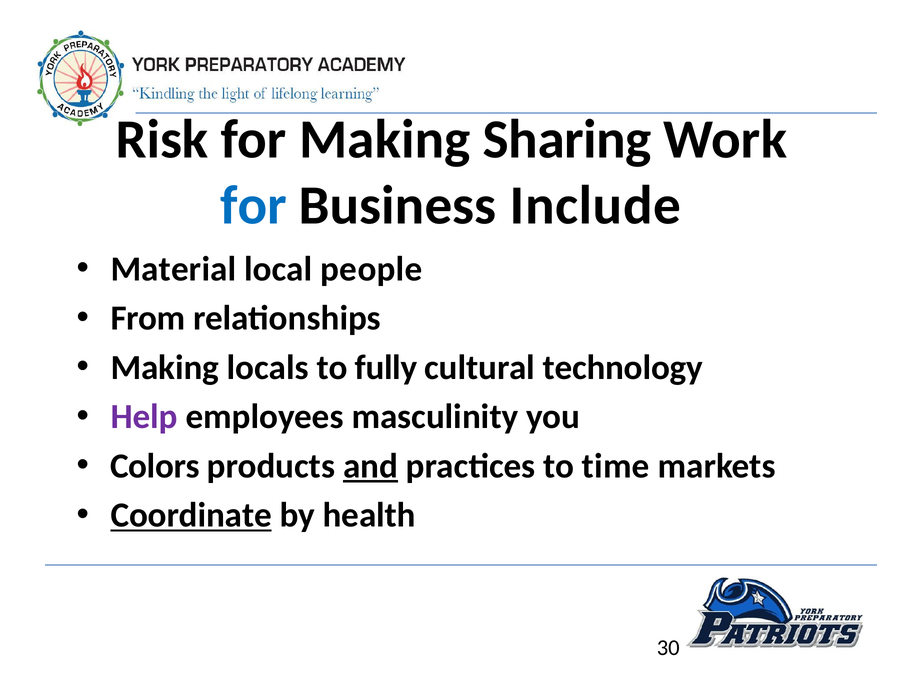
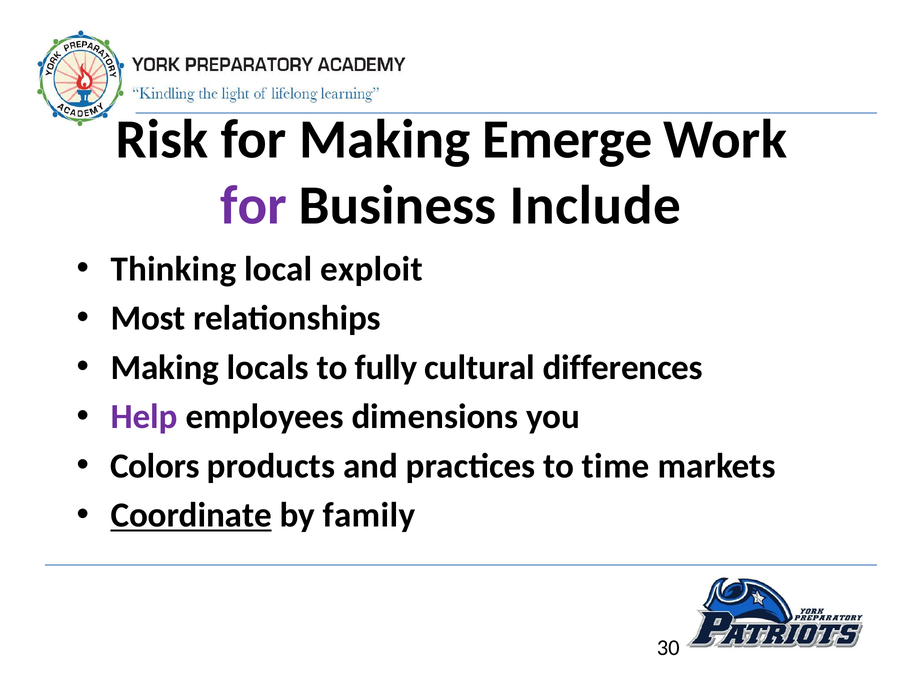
Sharing: Sharing -> Emerge
for at (254, 206) colour: blue -> purple
Material: Material -> Thinking
people: people -> exploit
From: From -> Most
technology: technology -> differences
masculinity: masculinity -> dimensions
and underline: present -> none
health: health -> family
